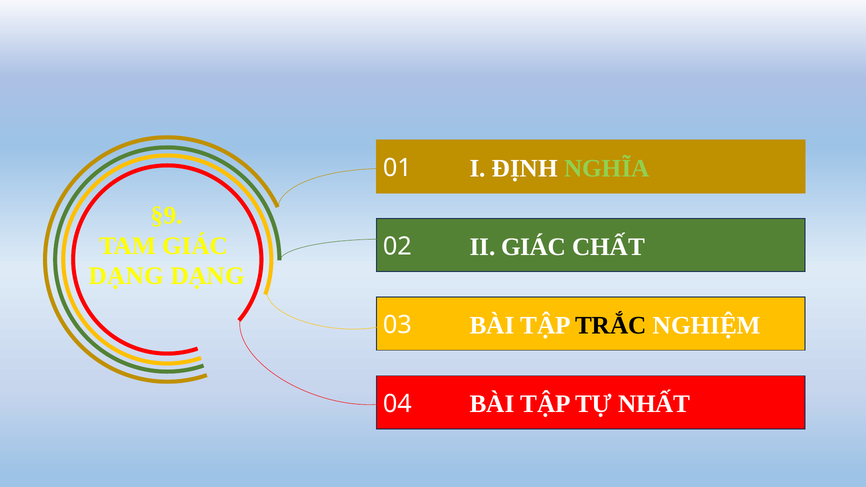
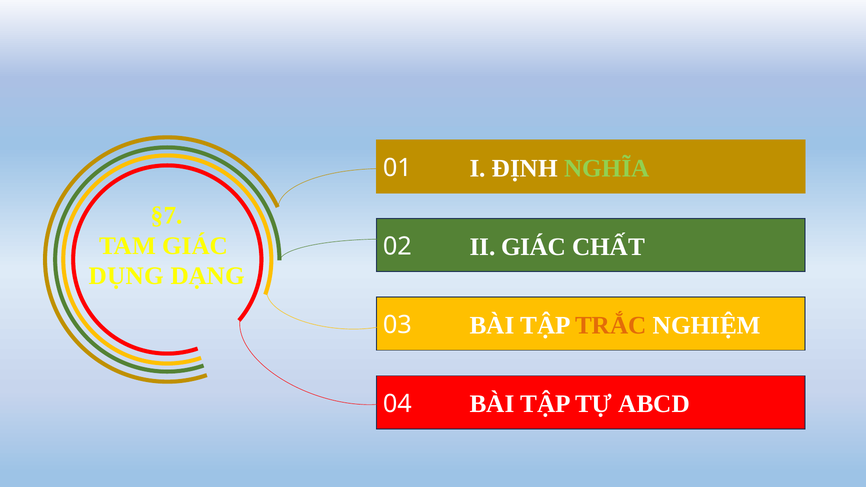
§9: §9 -> §7
DẠNG at (126, 276): DẠNG -> DỤNG
TRẮC colour: black -> orange
NHẤT: NHẤT -> ABCD
